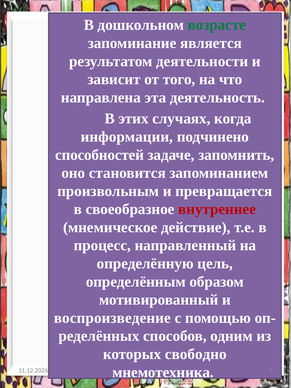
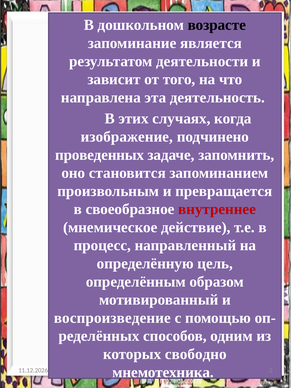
возрасте colour: green -> black
информации: информации -> изображение
способностей: способностей -> проведенных
